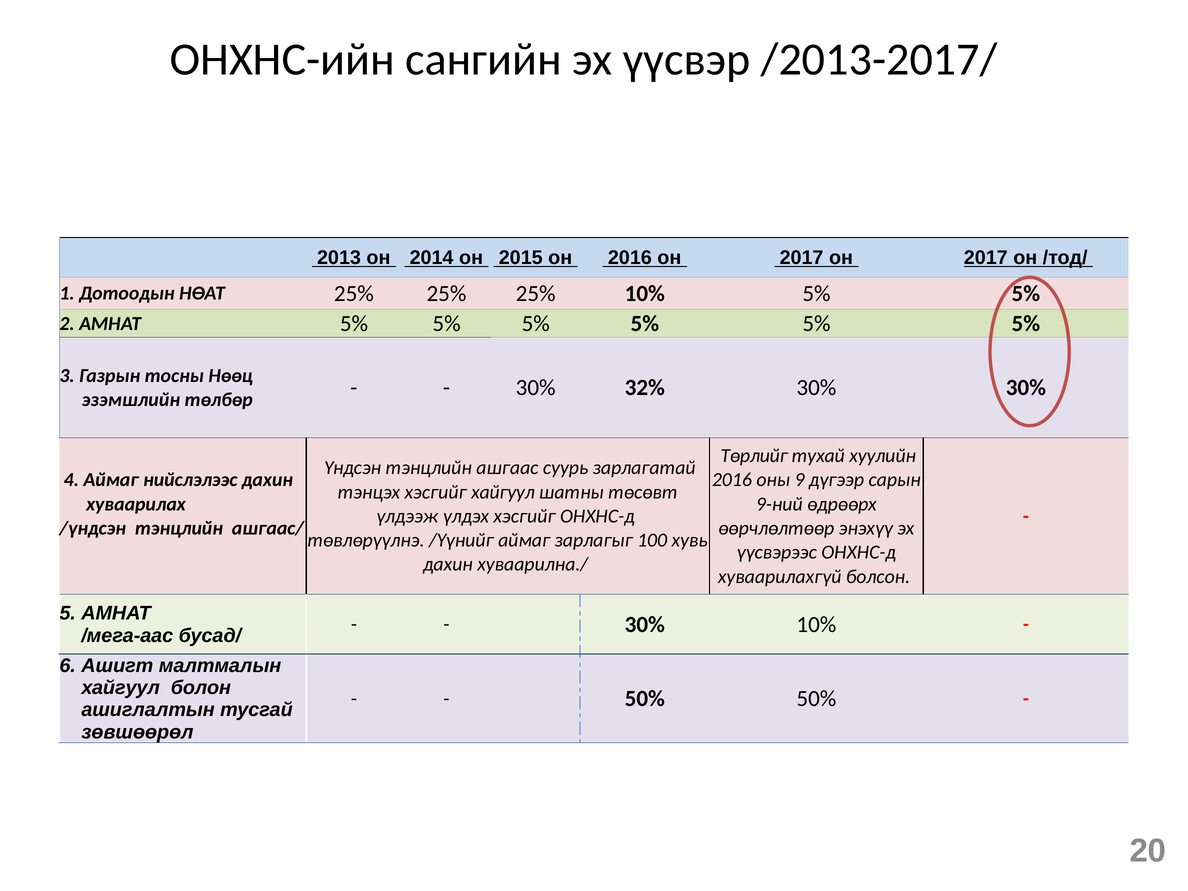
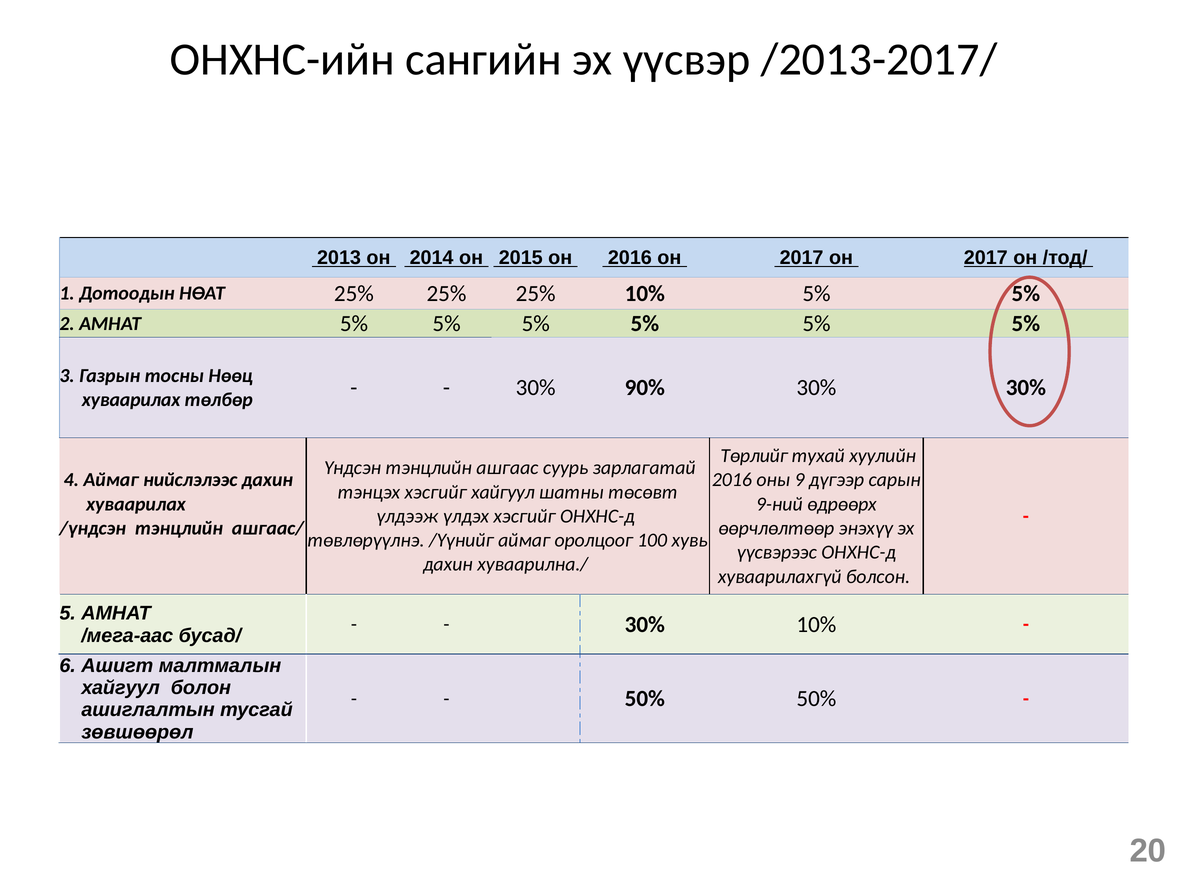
32%: 32% -> 90%
эзэмшлийн at (131, 400): эзэмшлийн -> хуваарилах
зарлагыг: зарлагыг -> оролцоог
